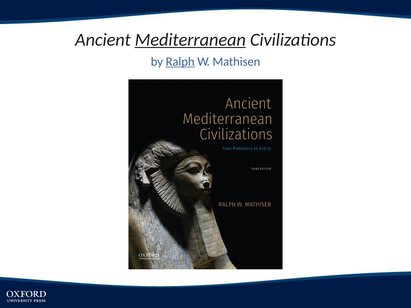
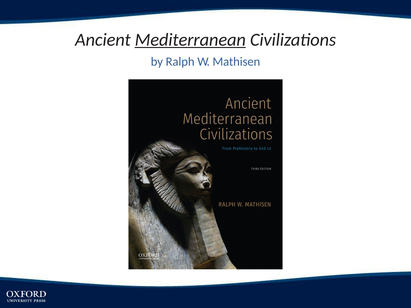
Ralph underline: present -> none
